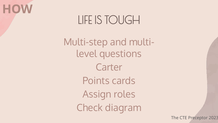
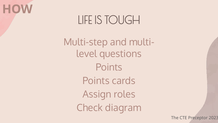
Carter at (109, 67): Carter -> Points
